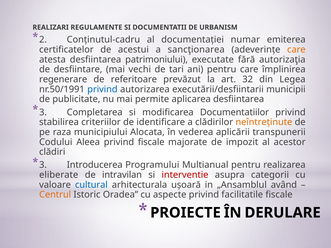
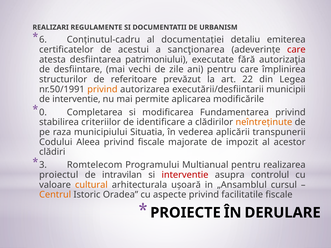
2: 2 -> 6
numar: numar -> detaliu
care at (296, 50) colour: orange -> red
tari: tari -> zile
regenerare: regenerare -> structurilor
32: 32 -> 22
privind at (102, 89) colour: blue -> orange
de publicitate: publicitate -> interventie
aplicarea desfiintarea: desfiintarea -> modificările
3 at (43, 112): 3 -> 0
Documentatiilor: Documentatiilor -> Fundamentarea
Alocata: Alocata -> Situatia
Introducerea: Introducerea -> Romtelecom
eliberate: eliberate -> proiectul
categorii: categorii -> controlul
cultural colour: blue -> orange
având: având -> cursul
